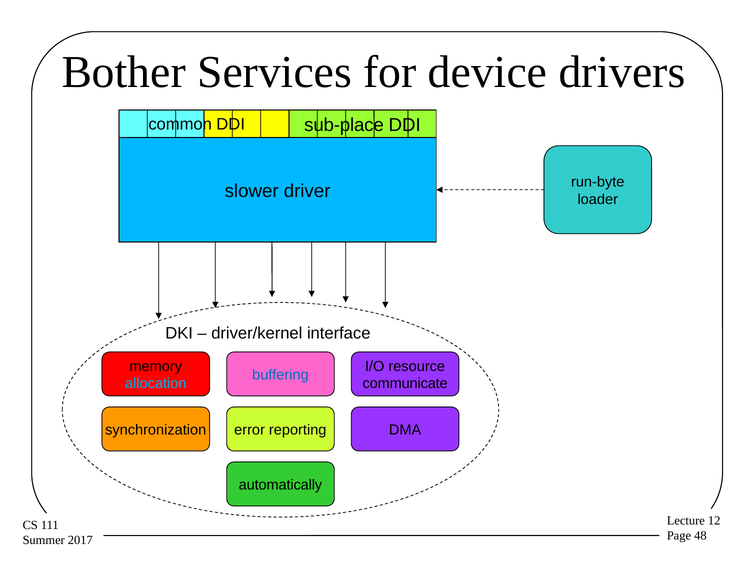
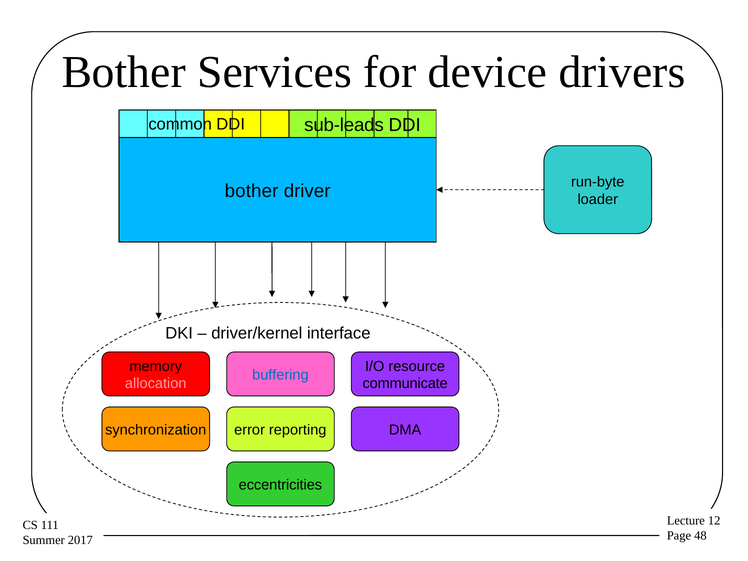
sub-place: sub-place -> sub-leads
slower at (252, 191): slower -> bother
allocation colour: light blue -> pink
automatically: automatically -> eccentricities
